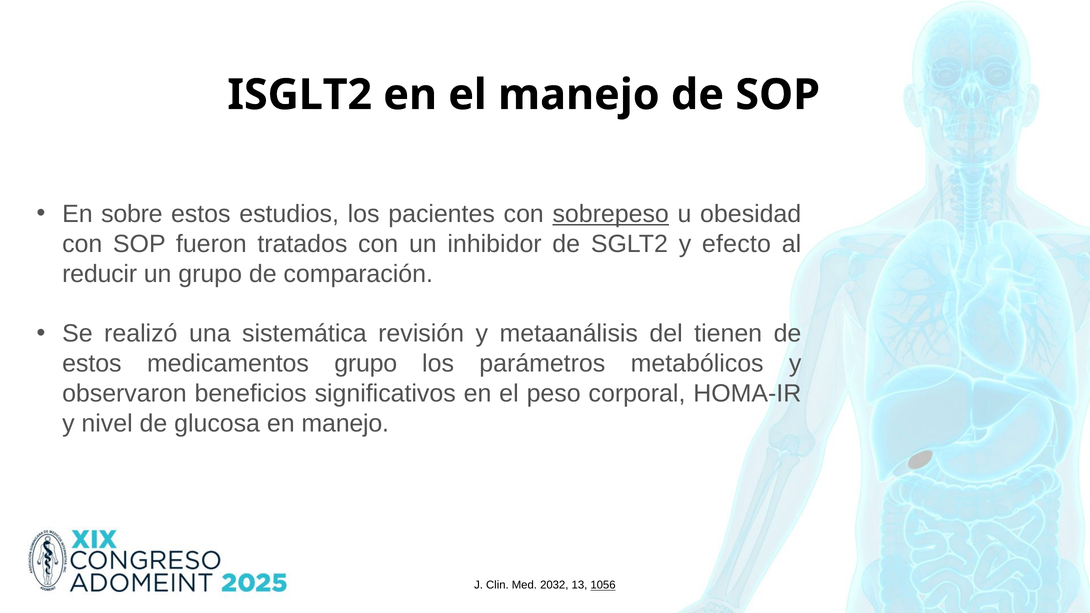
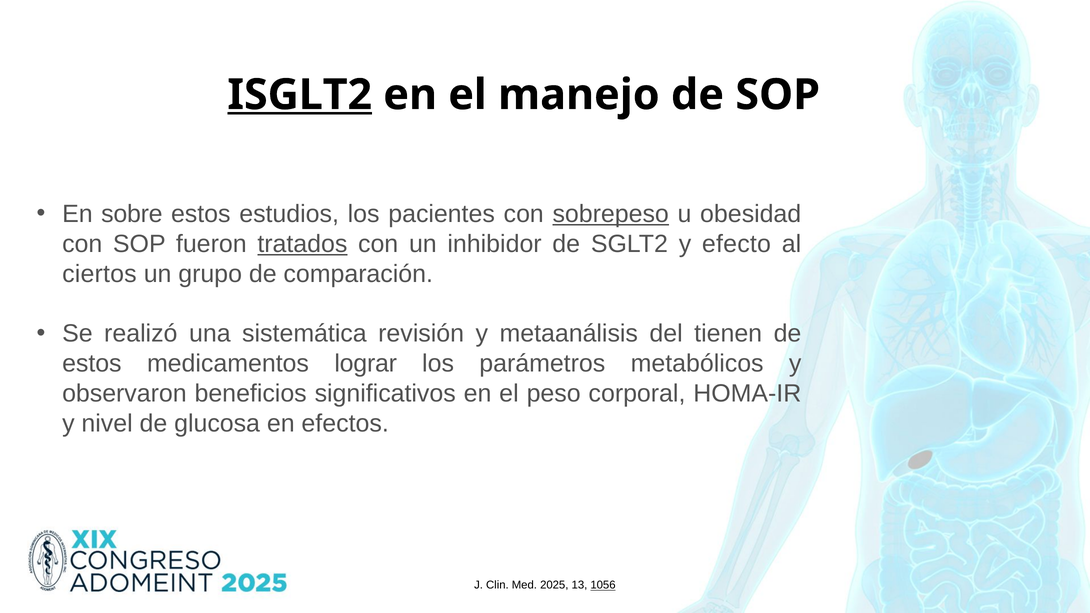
ISGLT2 underline: none -> present
tratados underline: none -> present
reducir: reducir -> ciertos
medicamentos grupo: grupo -> lograr
en manejo: manejo -> efectos
2032: 2032 -> 2025
